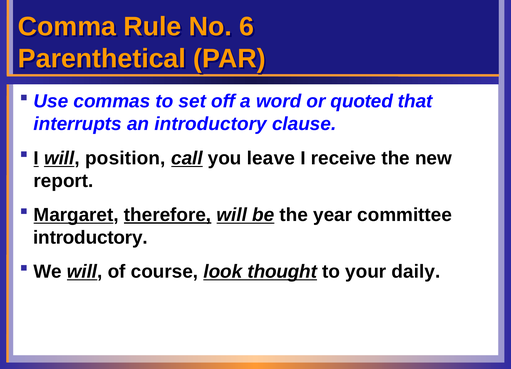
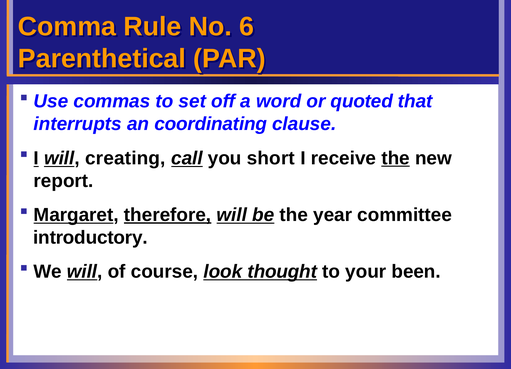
an introductory: introductory -> coordinating
position: position -> creating
leave: leave -> short
the at (396, 158) underline: none -> present
daily: daily -> been
